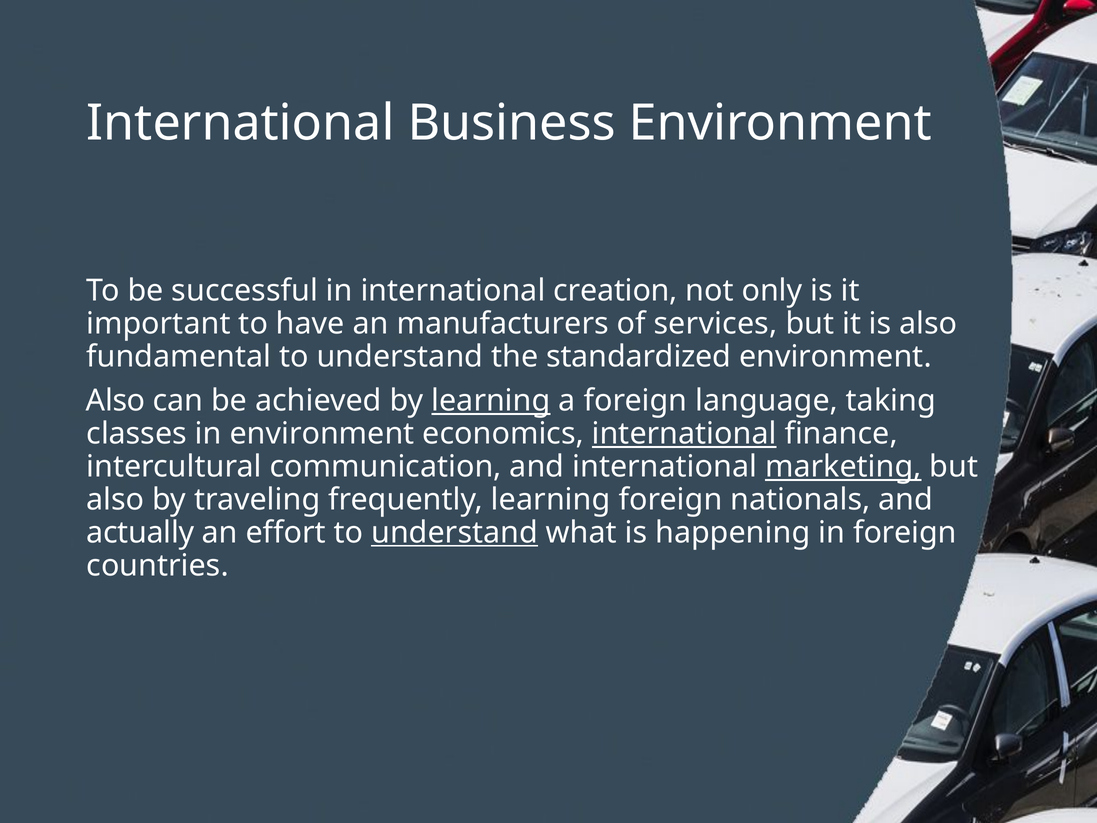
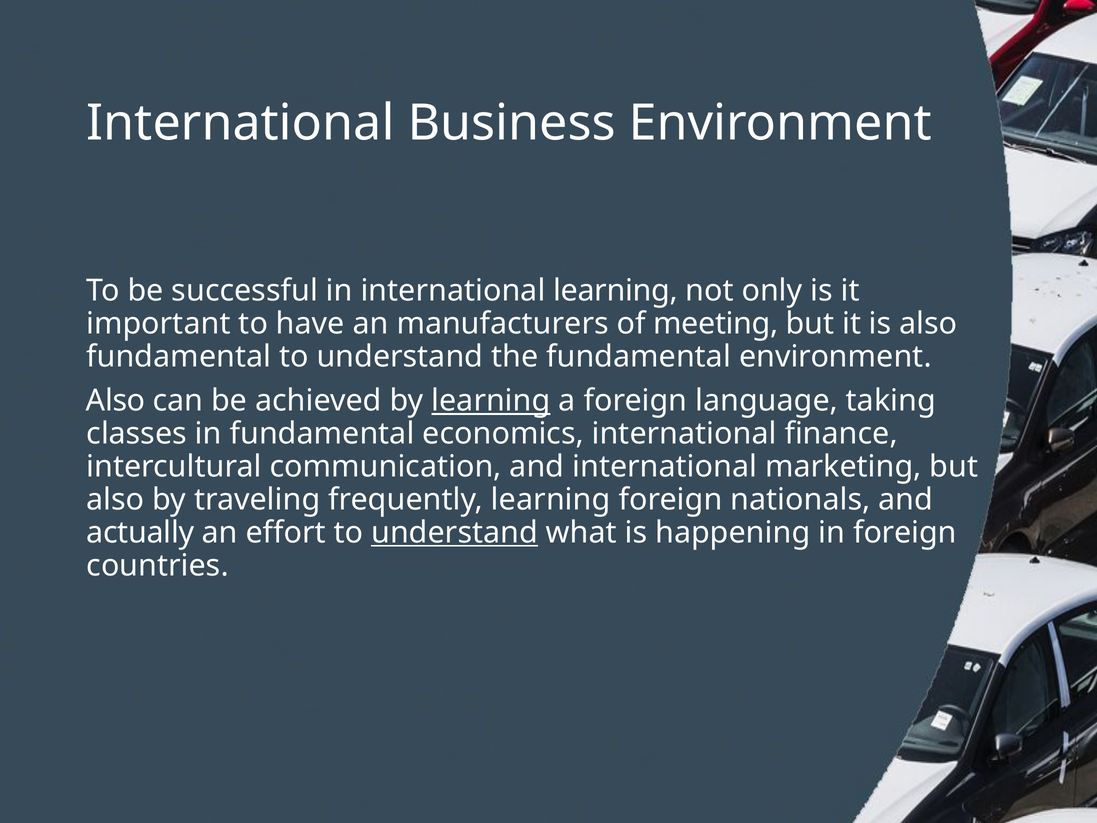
international creation: creation -> learning
services: services -> meeting
the standardized: standardized -> fundamental
in environment: environment -> fundamental
international at (684, 434) underline: present -> none
marketing underline: present -> none
